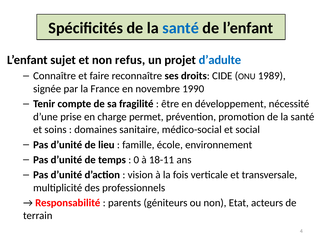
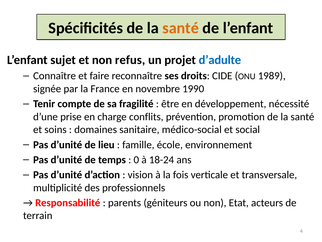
santé at (181, 28) colour: blue -> orange
permet: permet -> conflits
18-11: 18-11 -> 18-24
